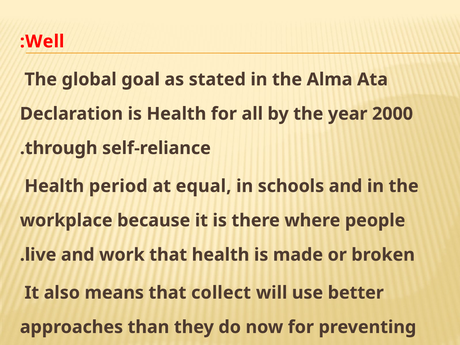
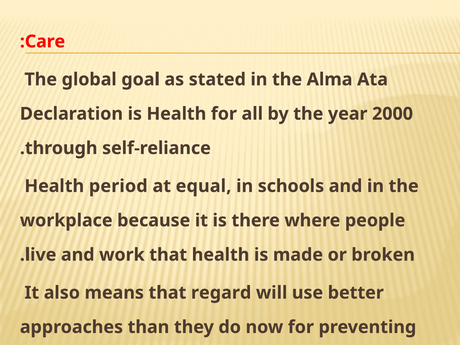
Well: Well -> Care
collect: collect -> regard
